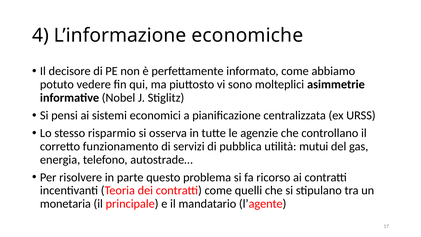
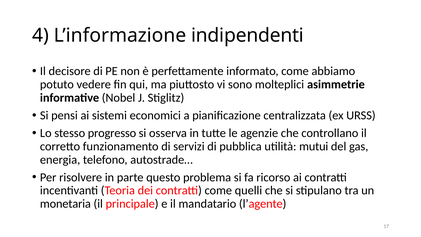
economiche: economiche -> indipendenti
risparmio: risparmio -> progresso
